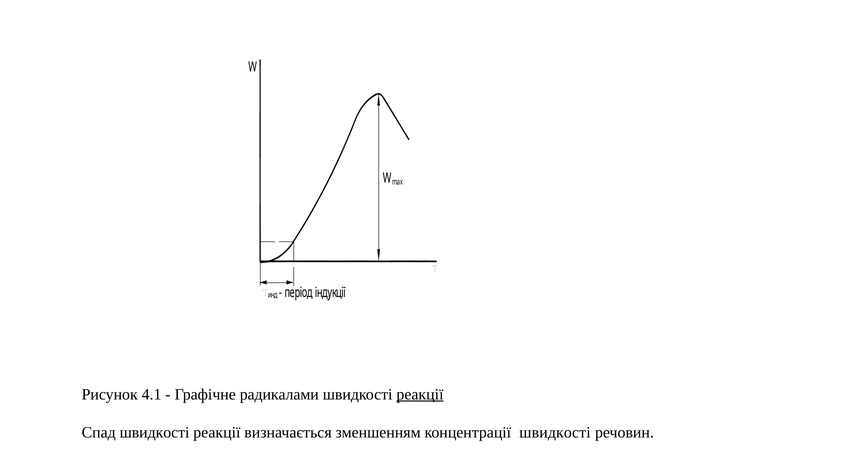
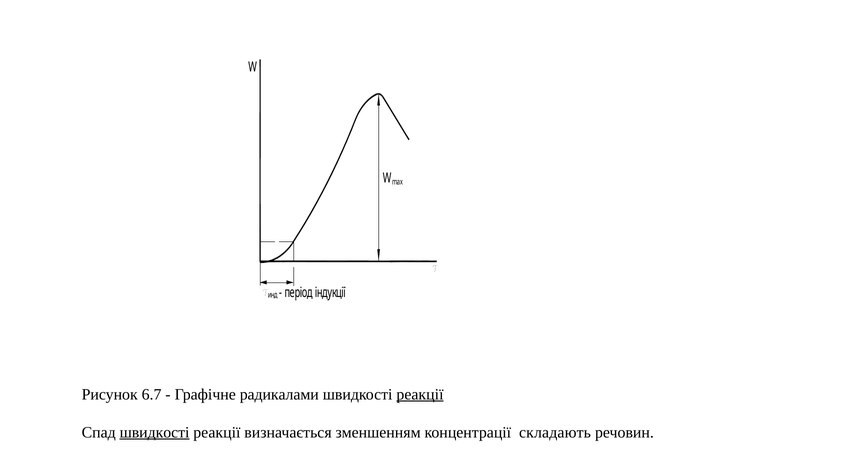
4.1: 4.1 -> 6.7
швидкості at (155, 433) underline: none -> present
концентрації швидкості: швидкості -> складають
